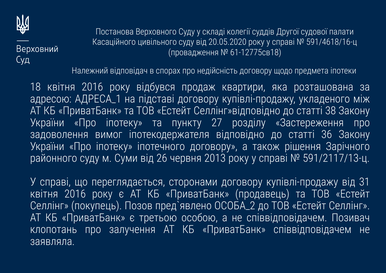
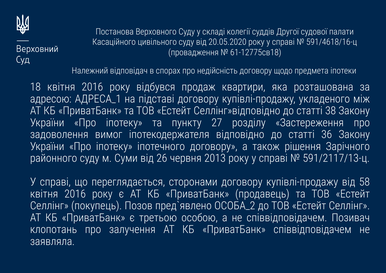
31: 31 -> 58
